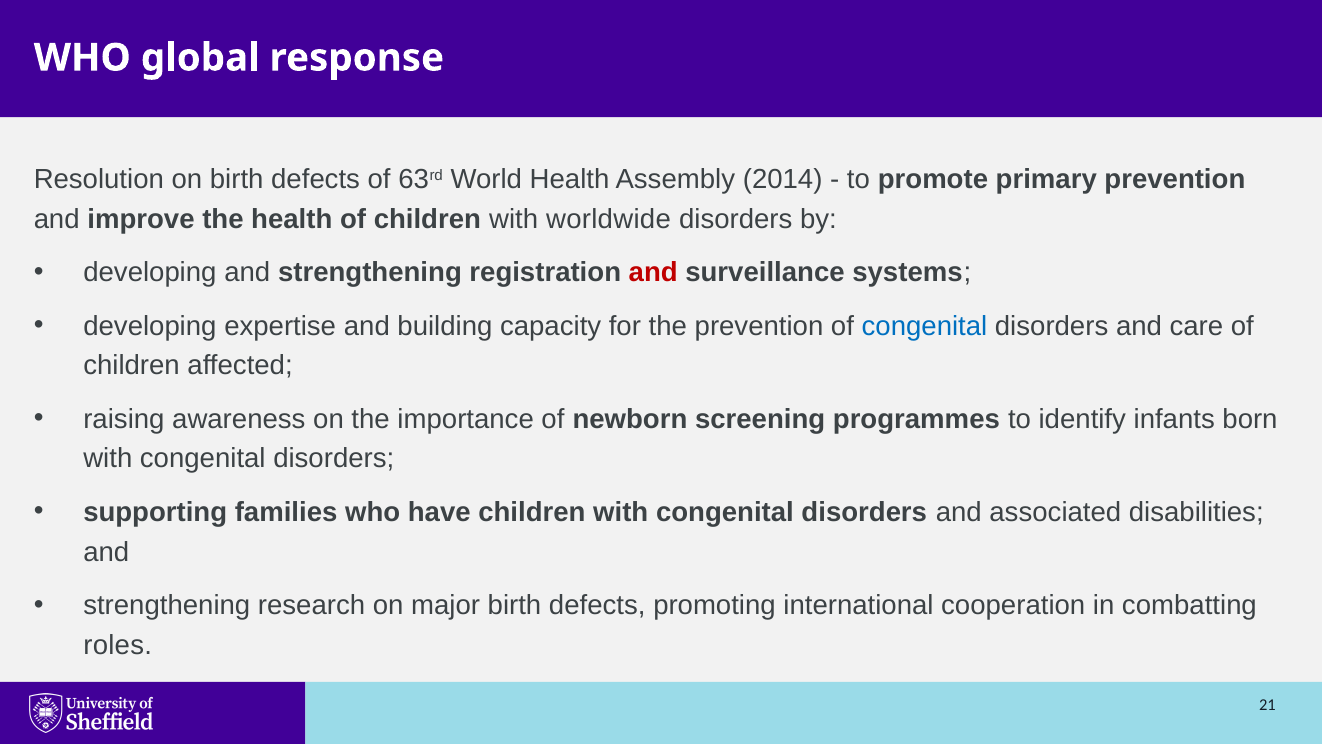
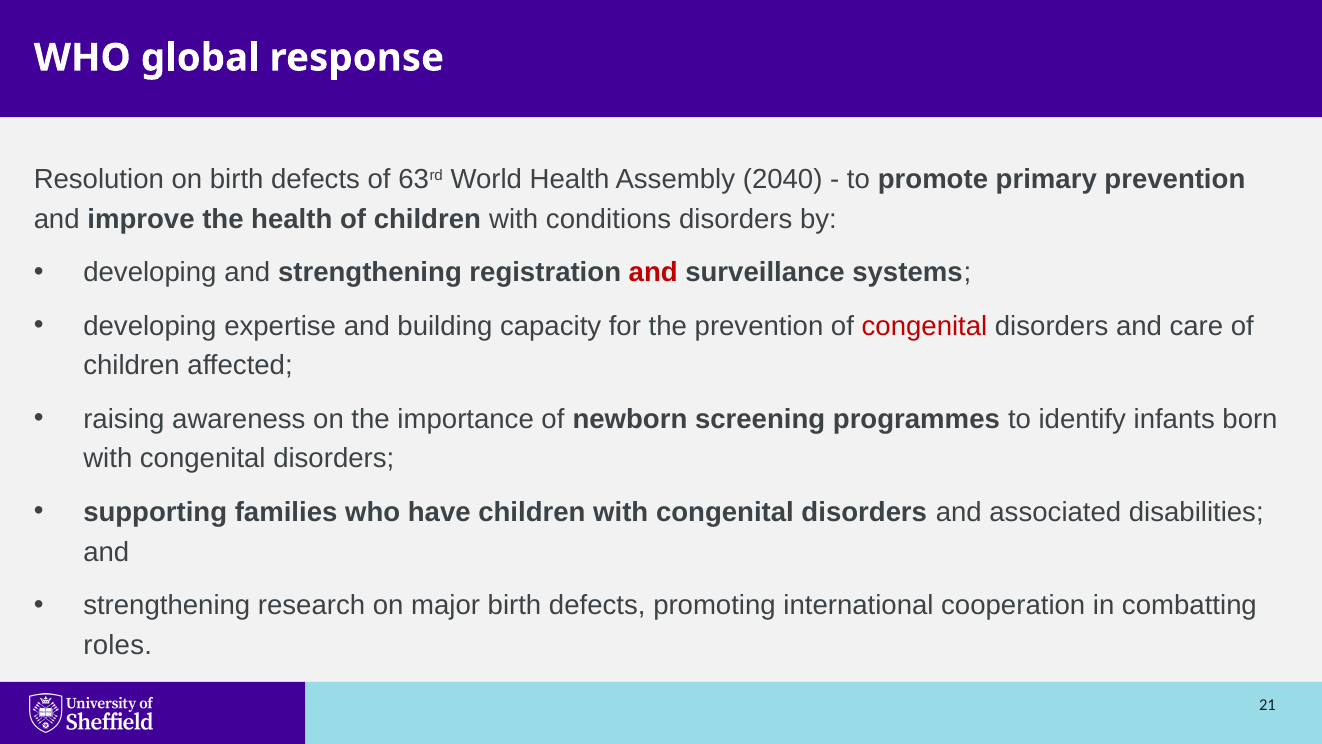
2014: 2014 -> 2040
worldwide: worldwide -> conditions
congenital at (924, 326) colour: blue -> red
